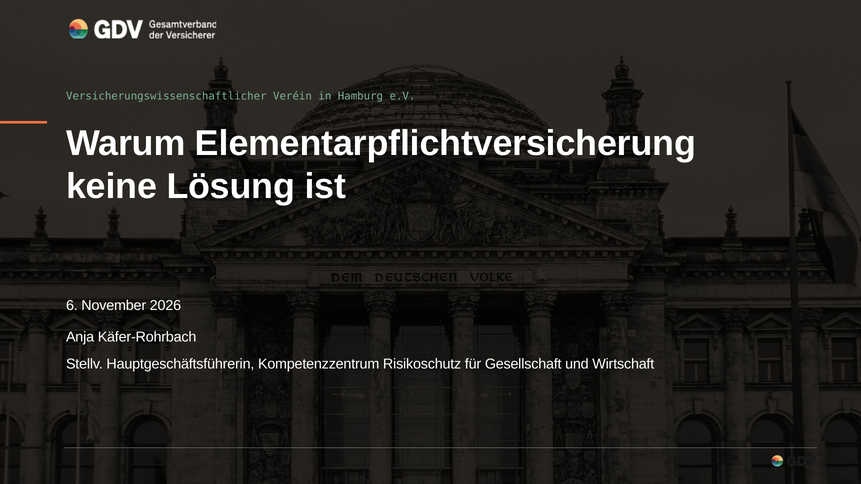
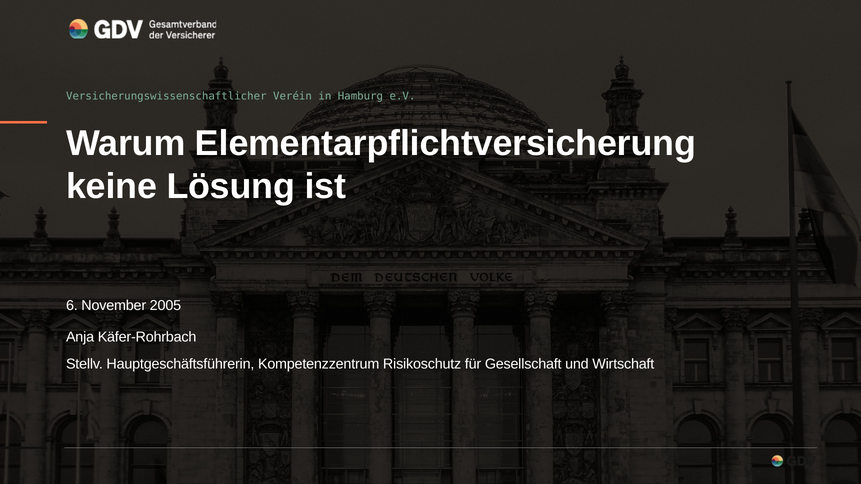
2026: 2026 -> 2005
